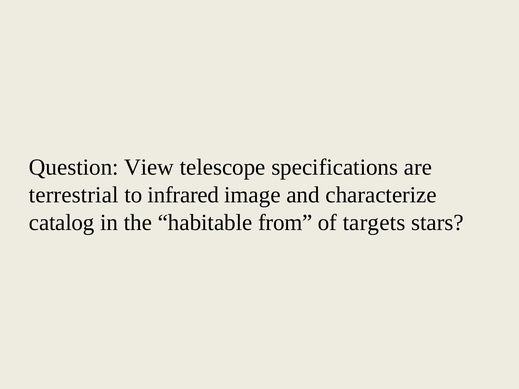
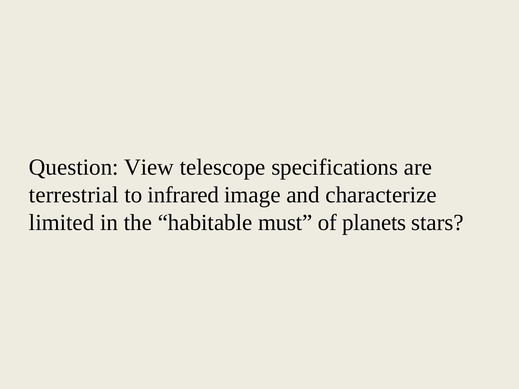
catalog: catalog -> limited
from: from -> must
targets: targets -> planets
